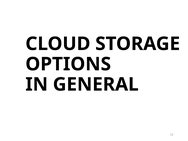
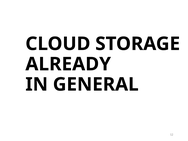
OPTIONS: OPTIONS -> ALREADY
